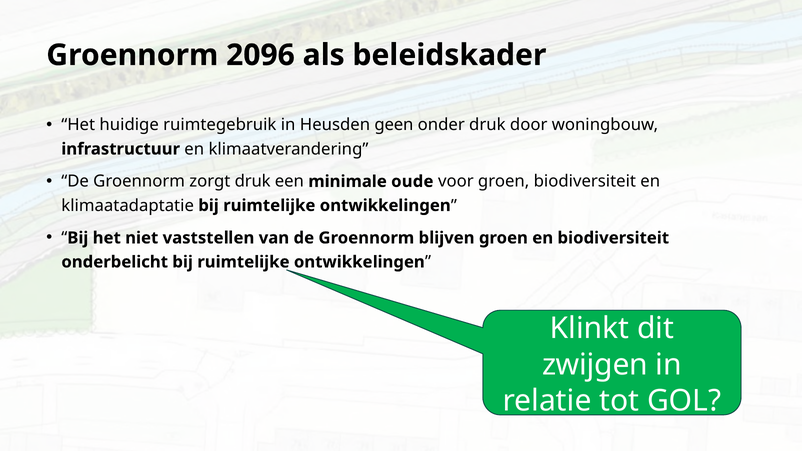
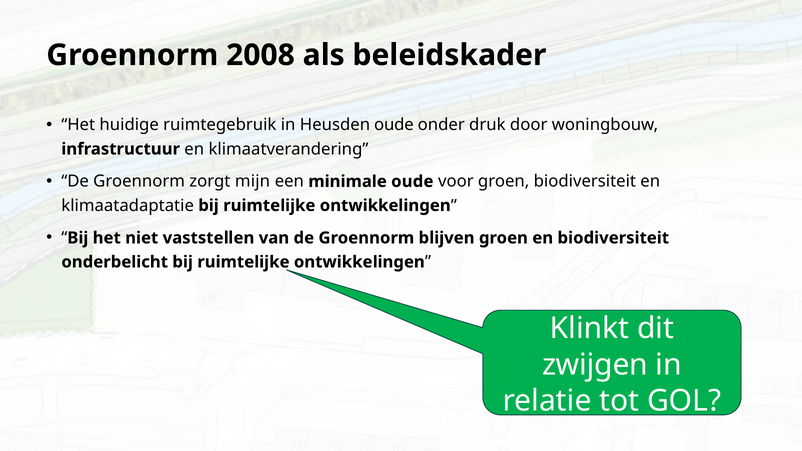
2096: 2096 -> 2008
Heusden geen: geen -> oude
zorgt druk: druk -> mijn
